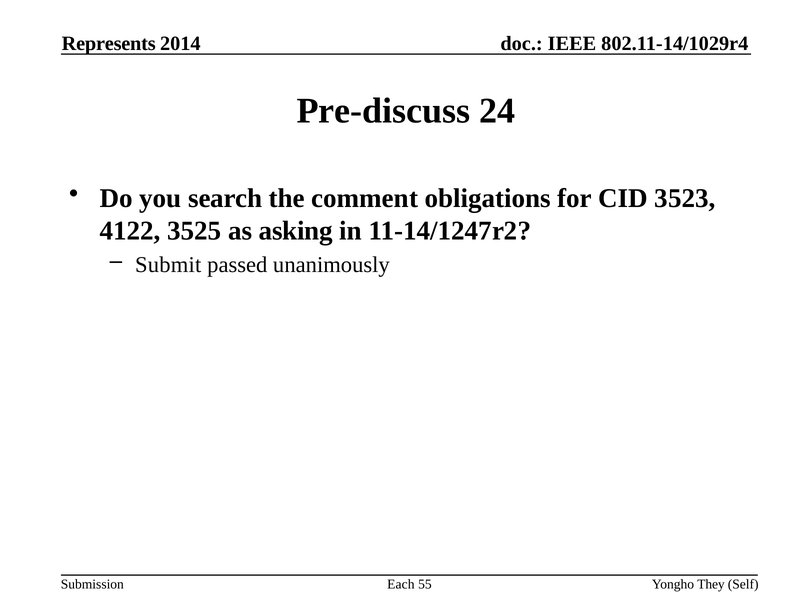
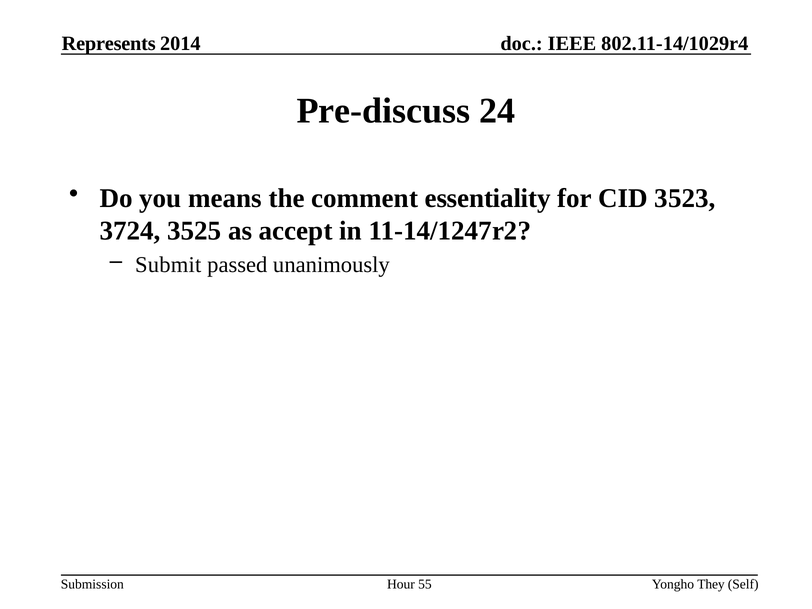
search: search -> means
obligations: obligations -> essentiality
4122: 4122 -> 3724
asking: asking -> accept
Each: Each -> Hour
